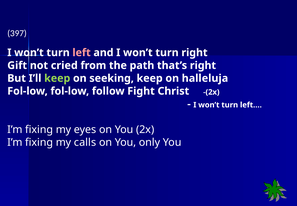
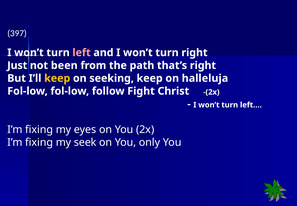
Gift: Gift -> Just
cried: cried -> been
keep at (57, 78) colour: light green -> yellow
calls: calls -> seek
